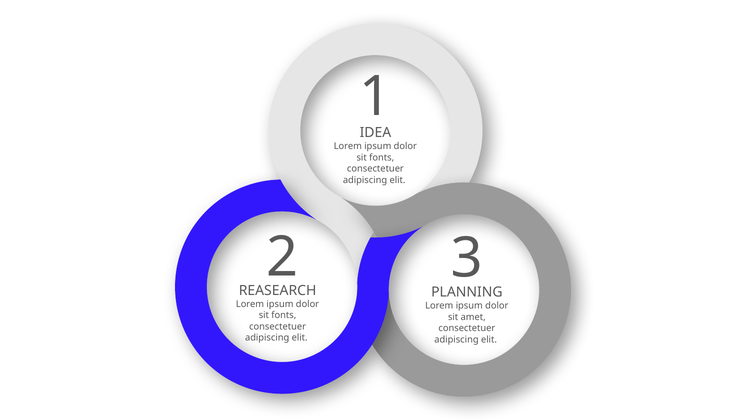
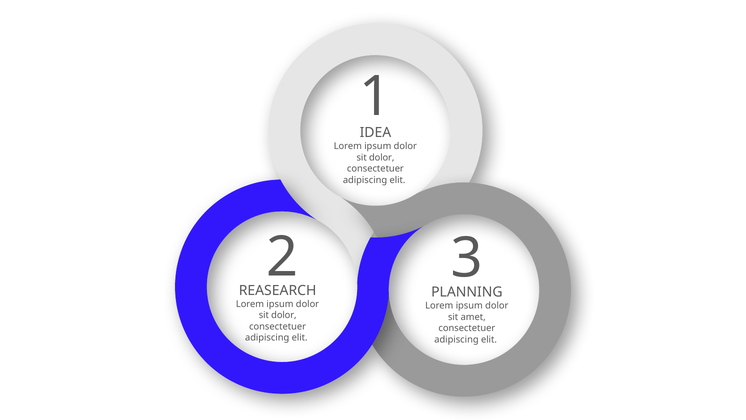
fonts at (382, 157): fonts -> dolor
fonts at (284, 315): fonts -> dolor
